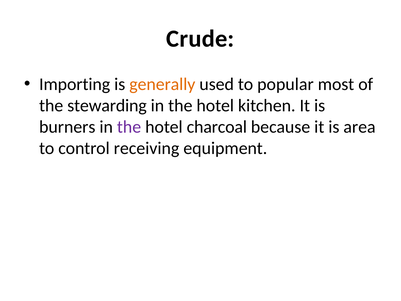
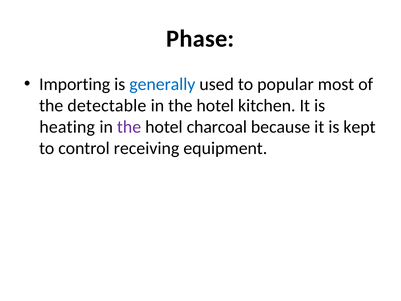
Crude: Crude -> Phase
generally colour: orange -> blue
stewarding: stewarding -> detectable
burners: burners -> heating
area: area -> kept
